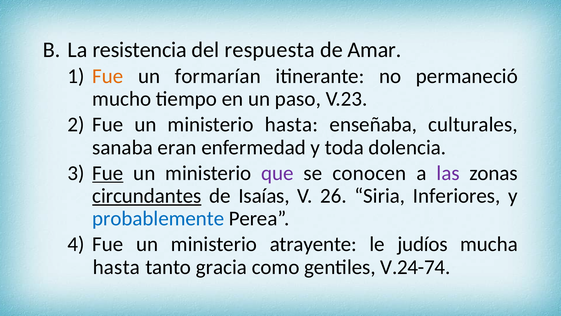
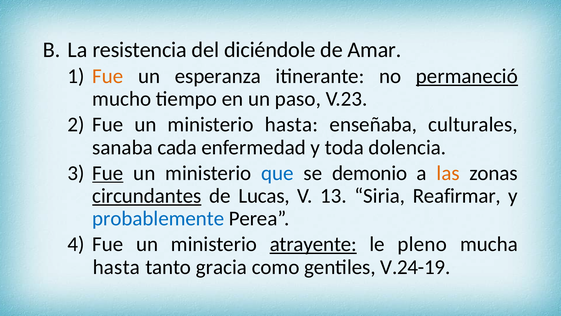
respuesta: respuesta -> diciéndole
formarían: formarían -> esperanza
permaneció underline: none -> present
eran: eran -> cada
que colour: purple -> blue
conocen: conocen -> demonio
las colour: purple -> orange
Isaías: Isaías -> Lucas
26: 26 -> 13
Inferiores: Inferiores -> Reafirmar
atrayente underline: none -> present
judíos: judíos -> pleno
V.24-74: V.24-74 -> V.24-19
